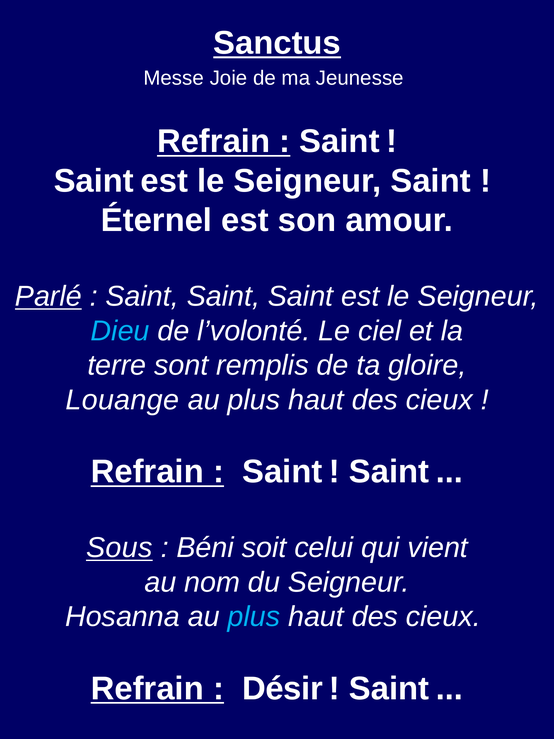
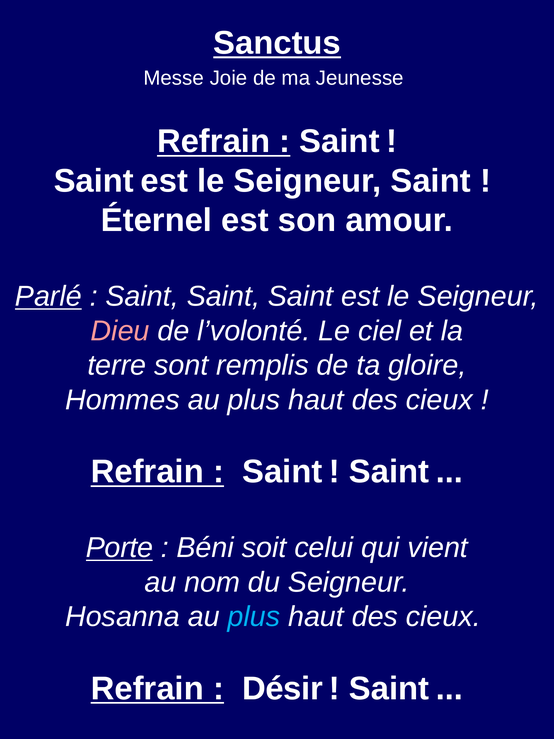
Dieu colour: light blue -> pink
Louange: Louange -> Hommes
Sous: Sous -> Porte
